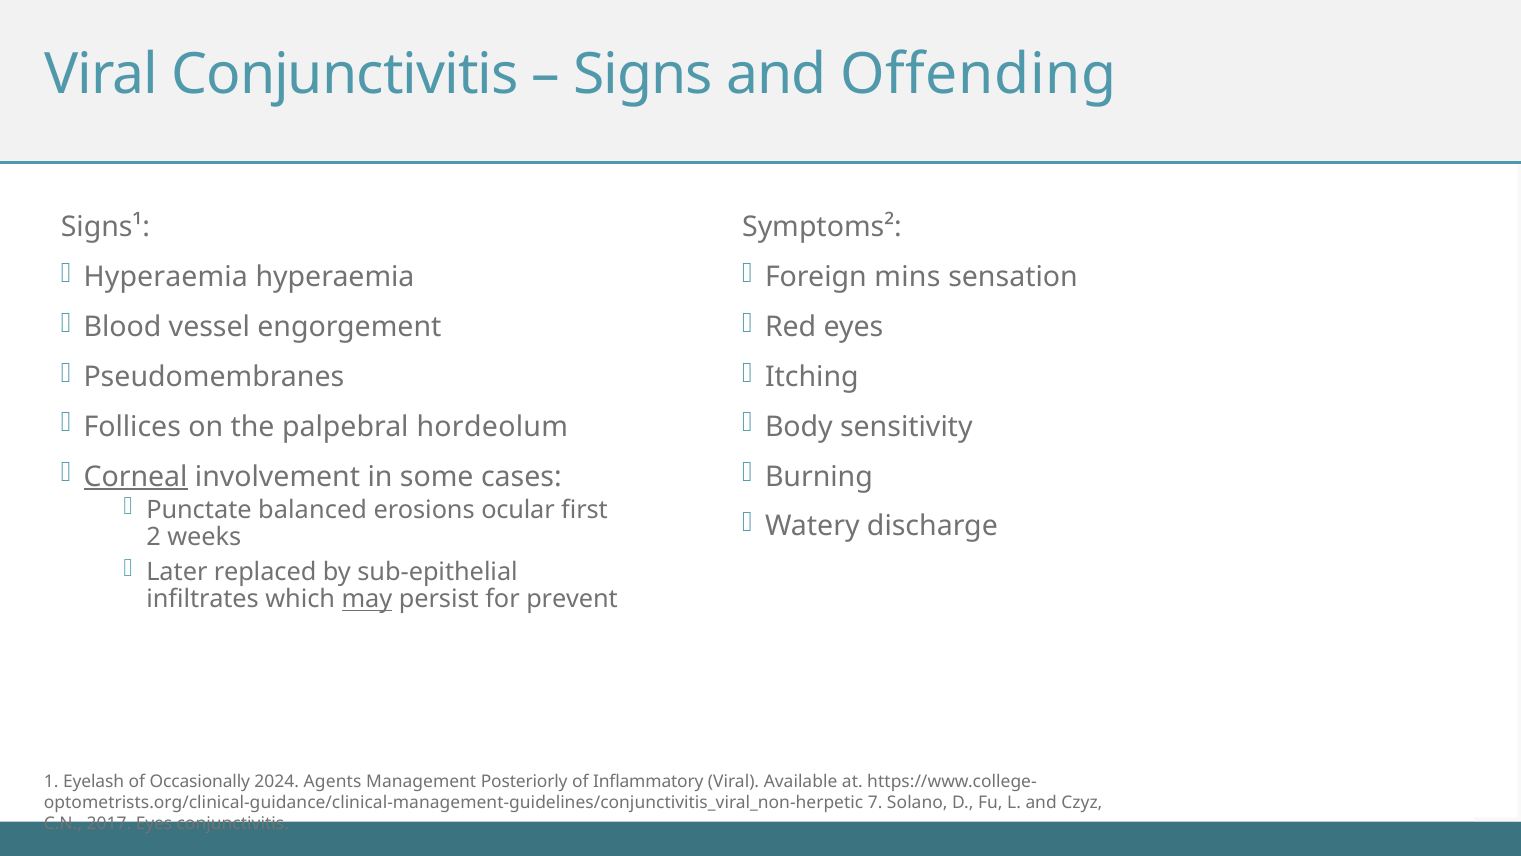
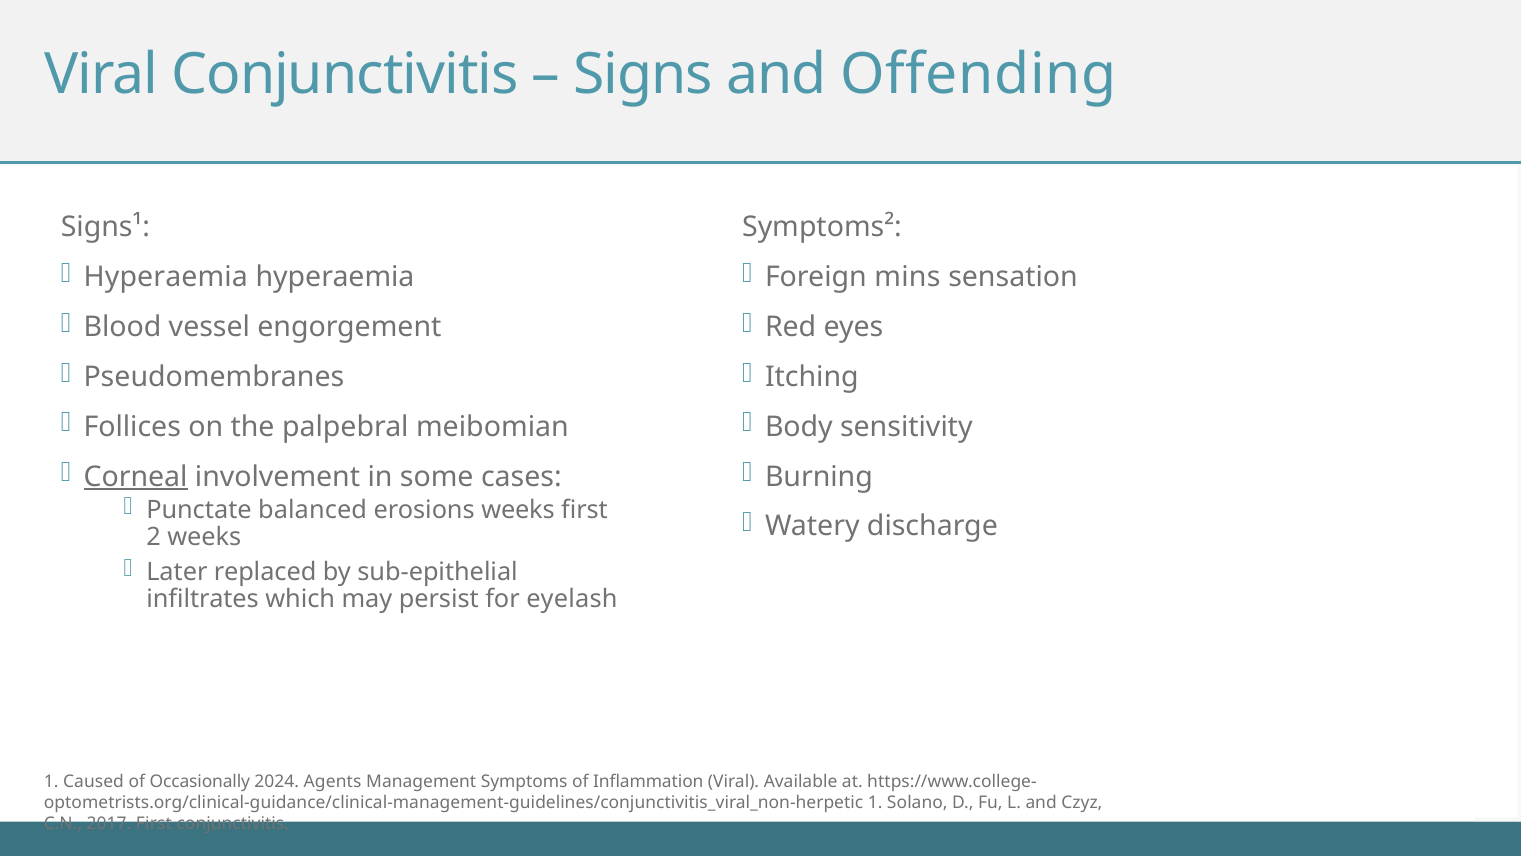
hordeolum: hordeolum -> meibomian
erosions ocular: ocular -> weeks
may underline: present -> none
prevent: prevent -> eyelash
Eyelash: Eyelash -> Caused
Posteriorly: Posteriorly -> Symptoms
Inflammatory: Inflammatory -> Inflammation
7 at (875, 802): 7 -> 1
2017 Eyes: Eyes -> First
